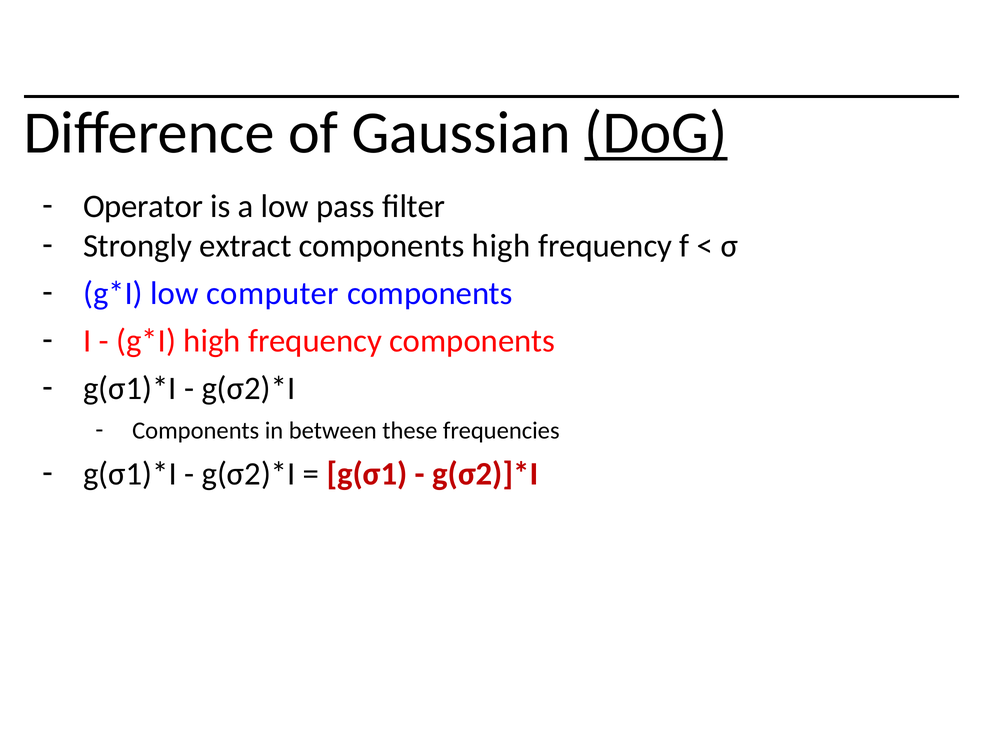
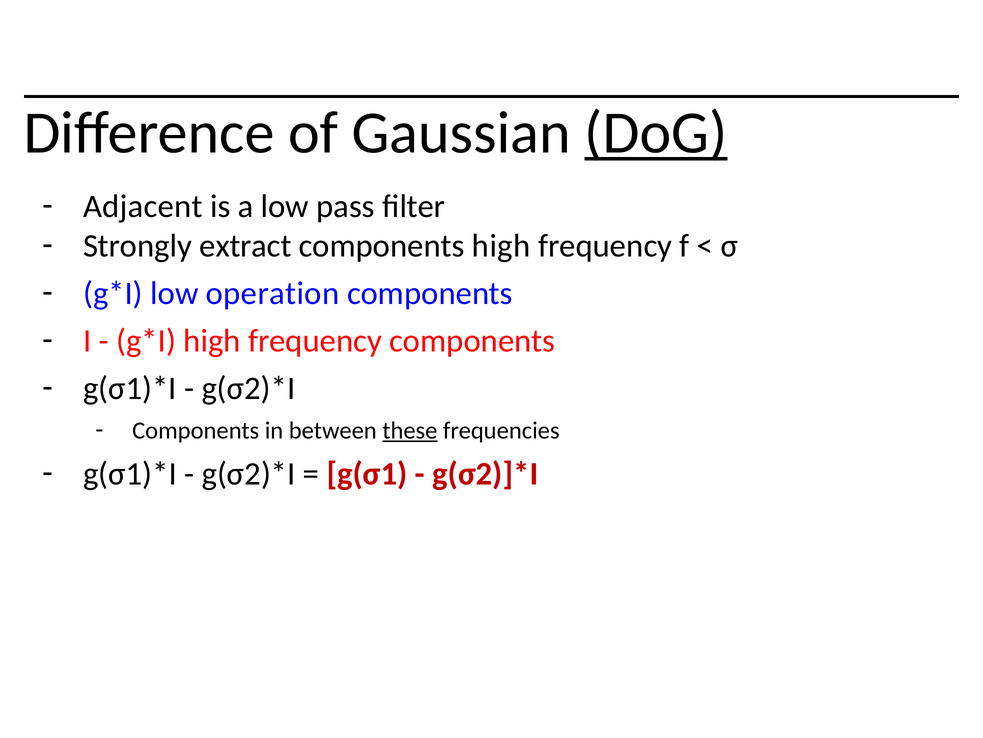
Operator: Operator -> Adjacent
computer: computer -> operation
these underline: none -> present
